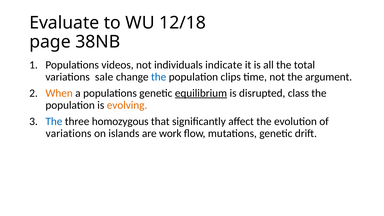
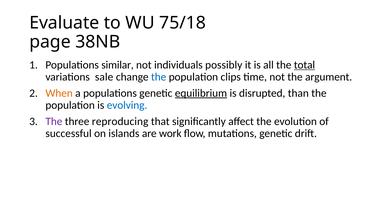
12/18: 12/18 -> 75/18
videos: videos -> similar
indicate: indicate -> possibly
total underline: none -> present
class: class -> than
evolving colour: orange -> blue
The at (54, 121) colour: blue -> purple
homozygous: homozygous -> reproducing
variations at (69, 133): variations -> successful
